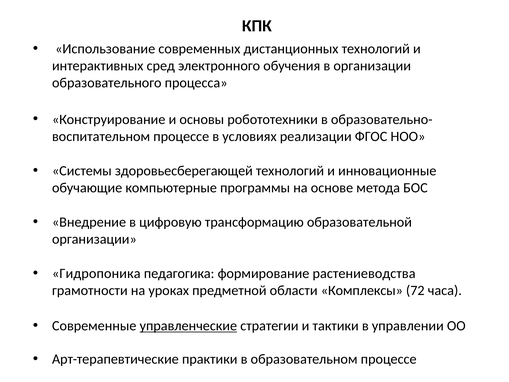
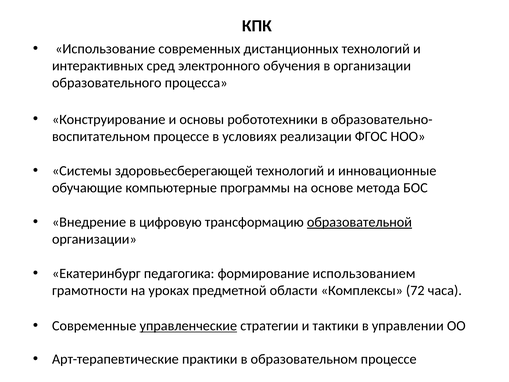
образовательной underline: none -> present
Гидропоника: Гидропоника -> Екатеринбург
растениеводства: растениеводства -> использованием
